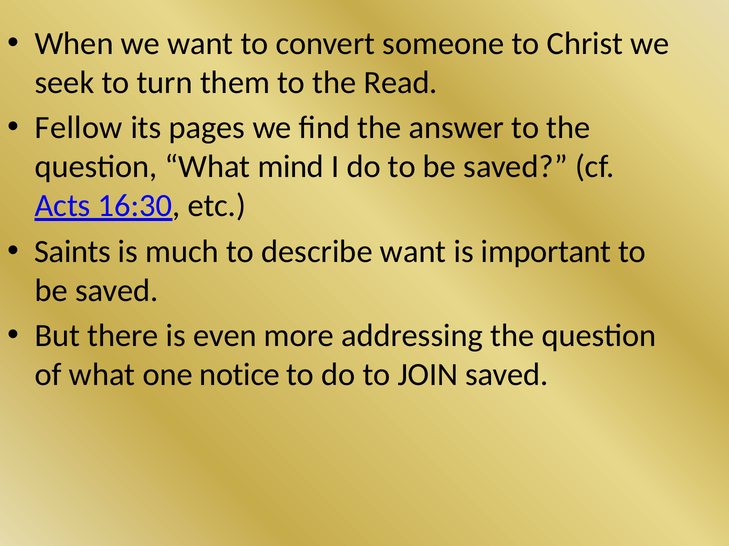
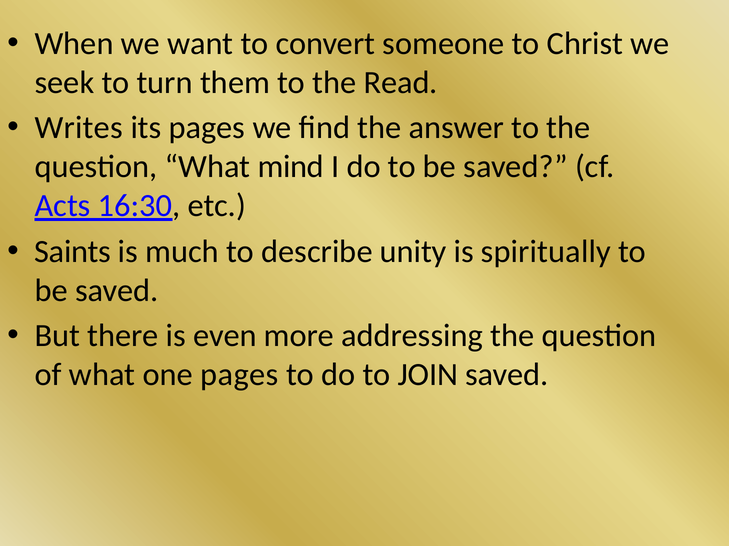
Fellow: Fellow -> Writes
describe want: want -> unity
important: important -> spiritually
one notice: notice -> pages
